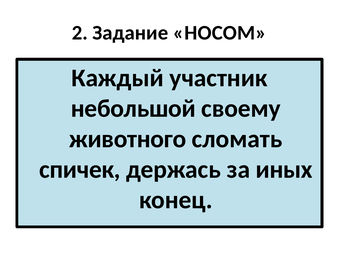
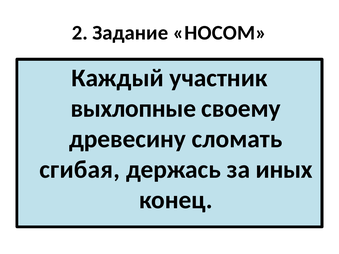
небольшой: небольшой -> выхлопные
животного: животного -> древесину
спичек: спичек -> сгибая
